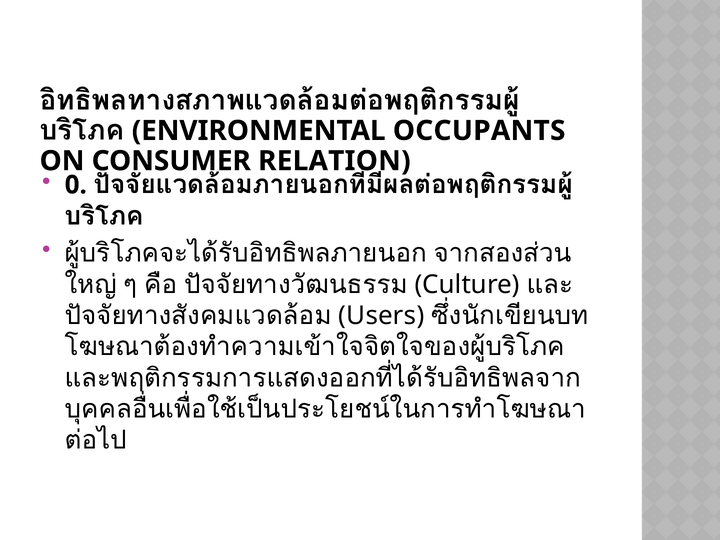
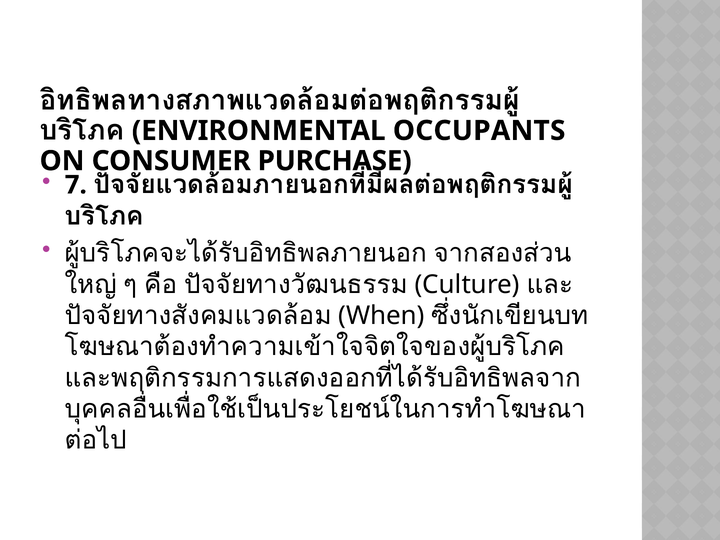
RELATION: RELATION -> PURCHASE
0: 0 -> 7
Users: Users -> When
